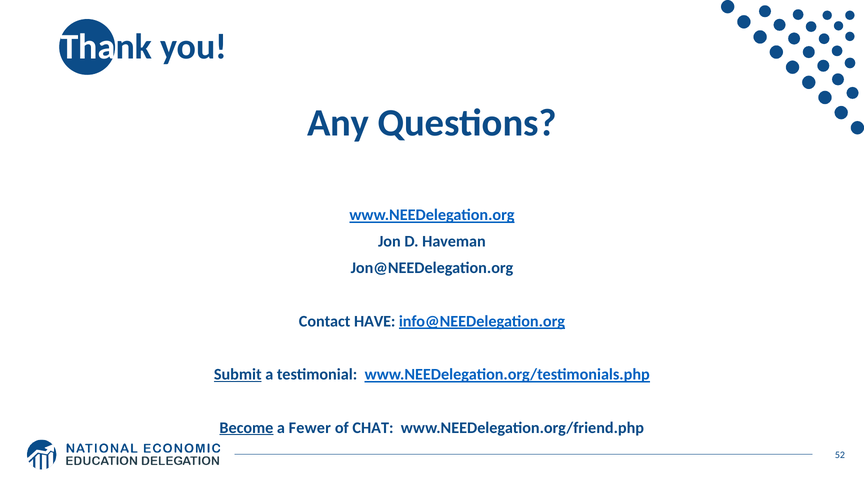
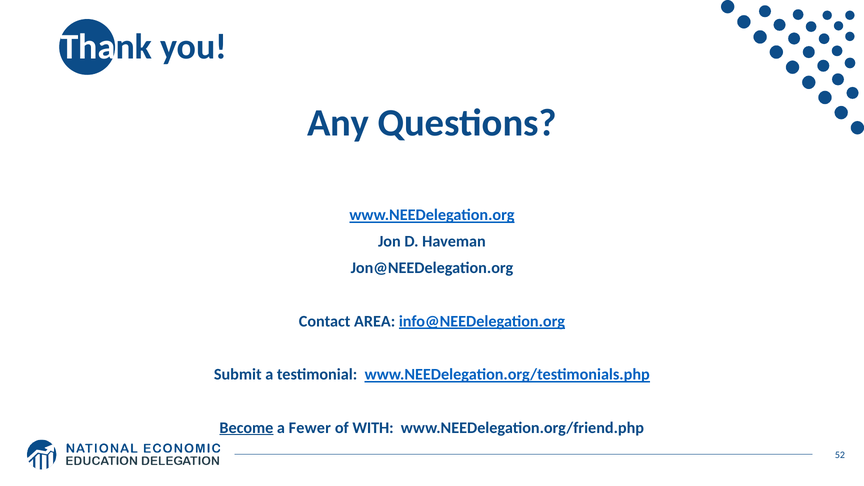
HAVE: HAVE -> AREA
Submit underline: present -> none
CHAT: CHAT -> WITH
